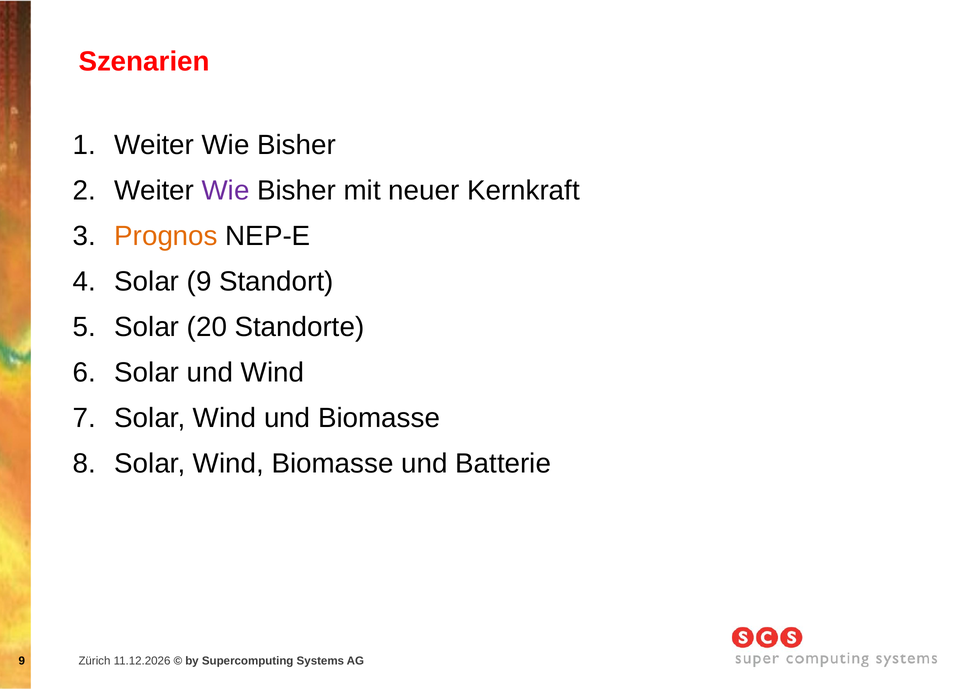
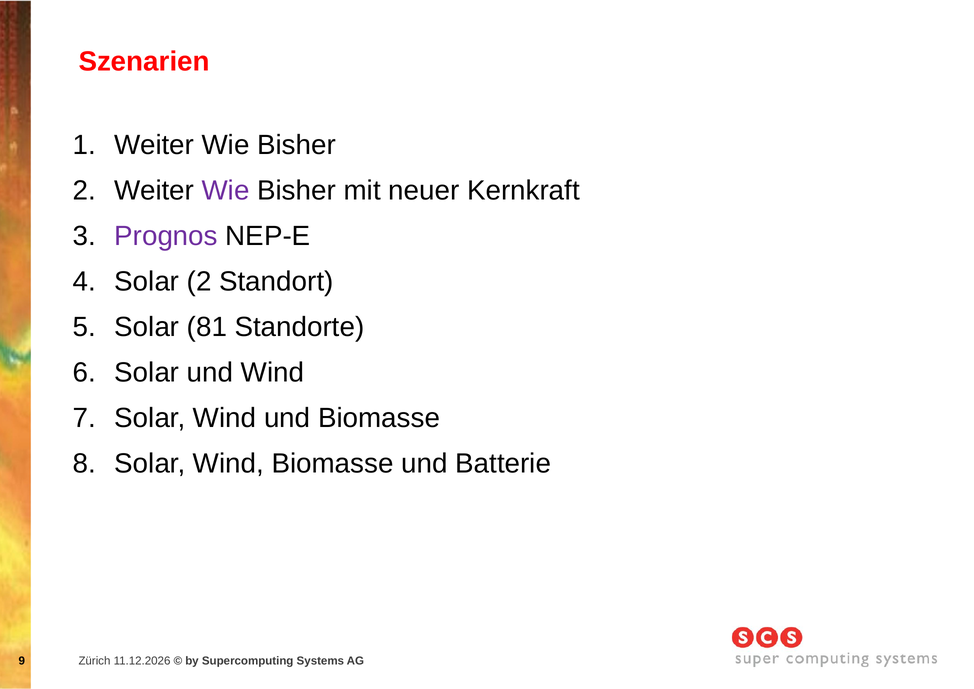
Prognos colour: orange -> purple
Solar 9: 9 -> 2
20: 20 -> 81
